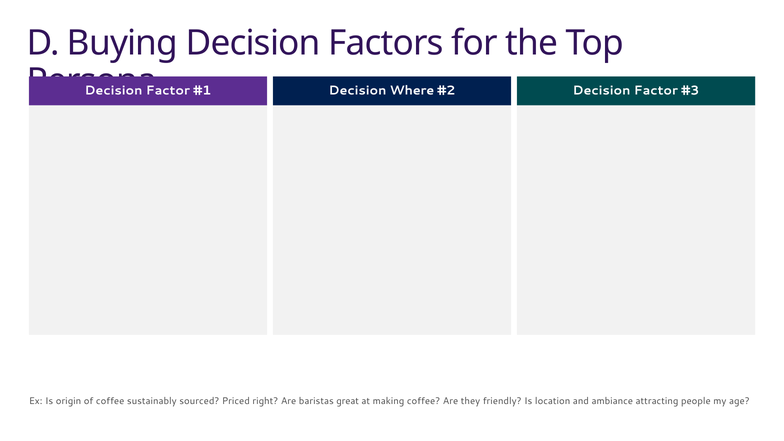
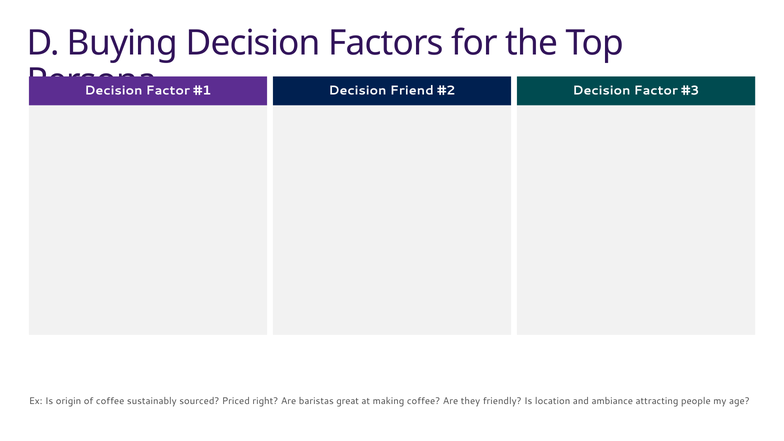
Where: Where -> Friend
